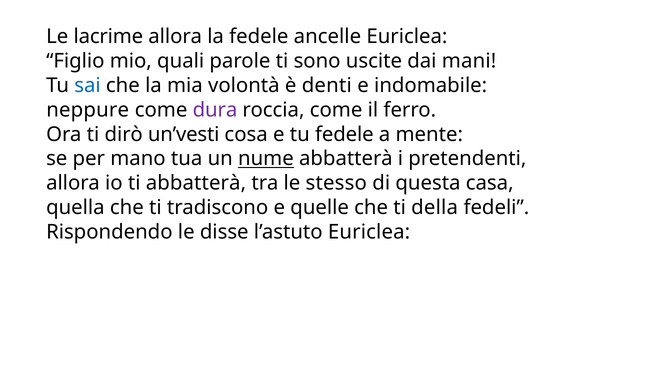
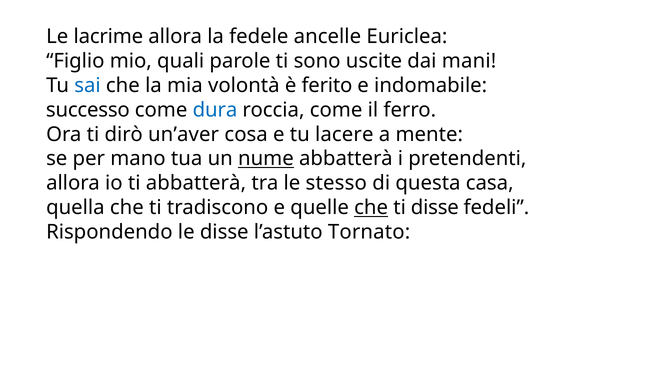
denti: denti -> ferito
neppure: neppure -> successo
dura colour: purple -> blue
un’vesti: un’vesti -> un’aver
tu fedele: fedele -> lacere
che at (371, 208) underline: none -> present
ti della: della -> disse
l’astuto Euriclea: Euriclea -> Tornato
